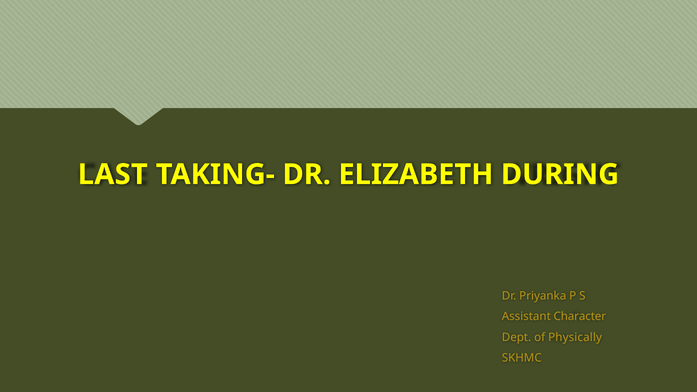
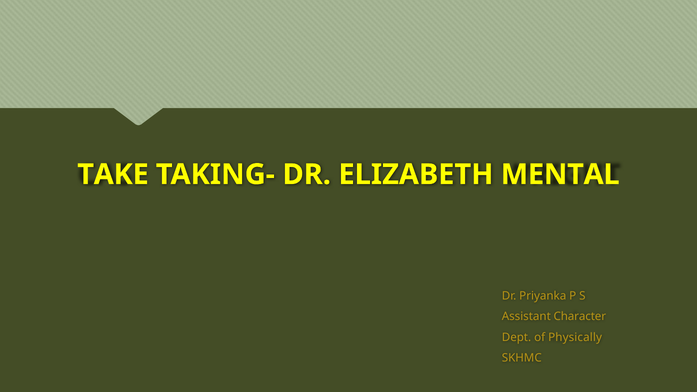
LAST: LAST -> TAKE
DURING: DURING -> MENTAL
